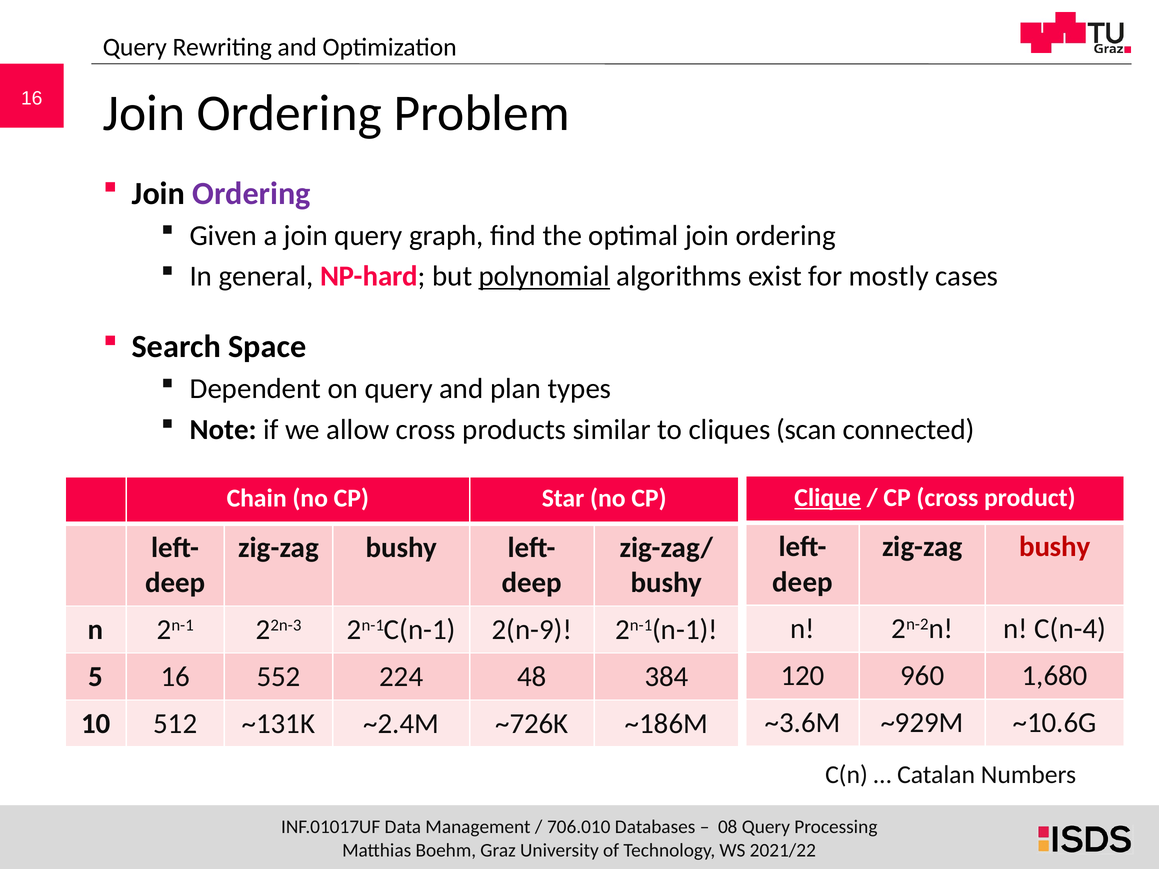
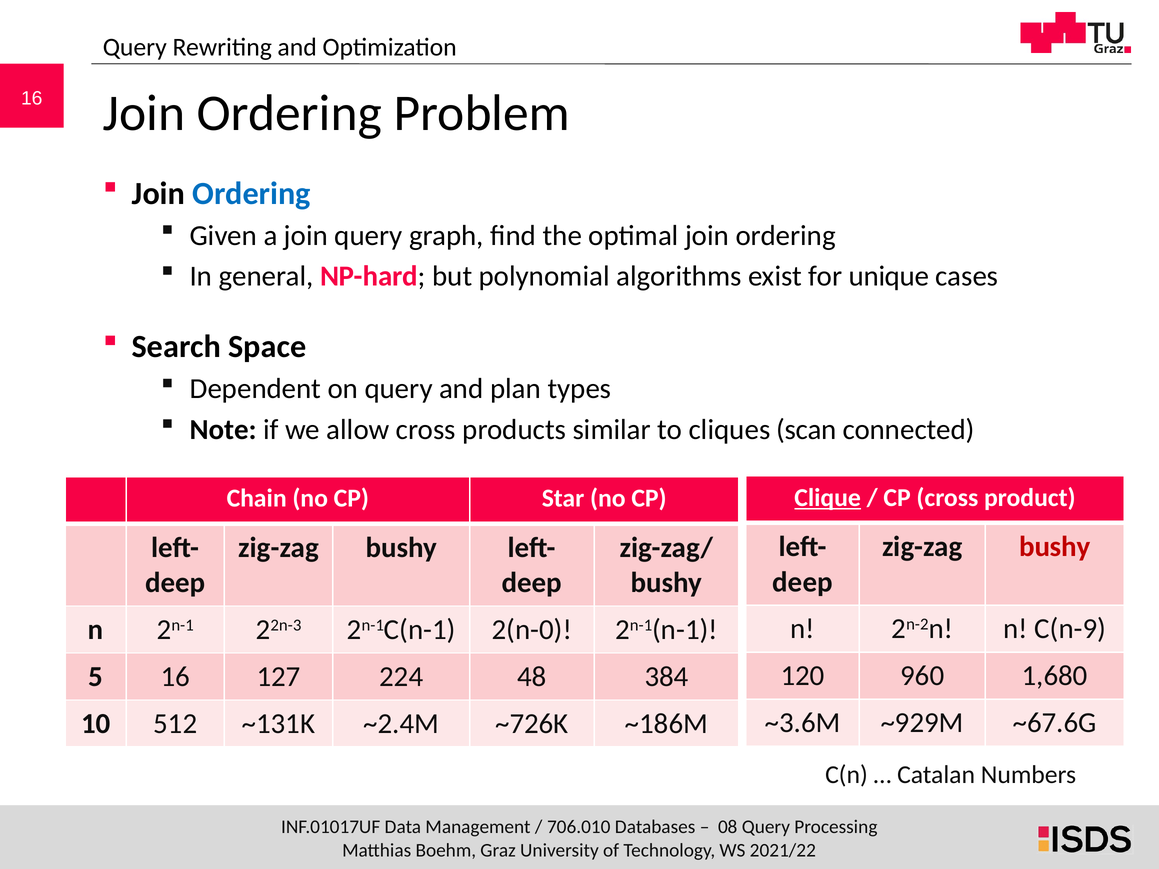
Ordering at (251, 193) colour: purple -> blue
polynomial underline: present -> none
mostly: mostly -> unique
C(n-4: C(n-4 -> C(n-9
2(n-9: 2(n-9 -> 2(n-0
552: 552 -> 127
~10.6G: ~10.6G -> ~67.6G
